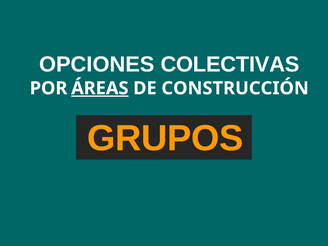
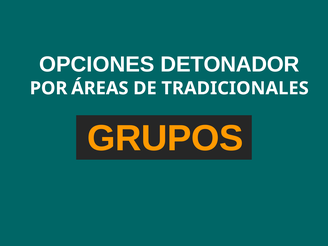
COLECTIVAS: COLECTIVAS -> DETONADOR
ÁREAS underline: present -> none
CONSTRUCCIÓN: CONSTRUCCIÓN -> TRADICIONALES
